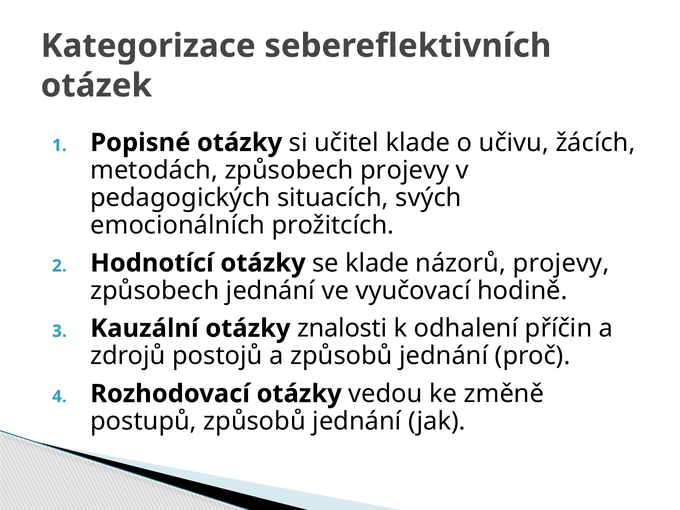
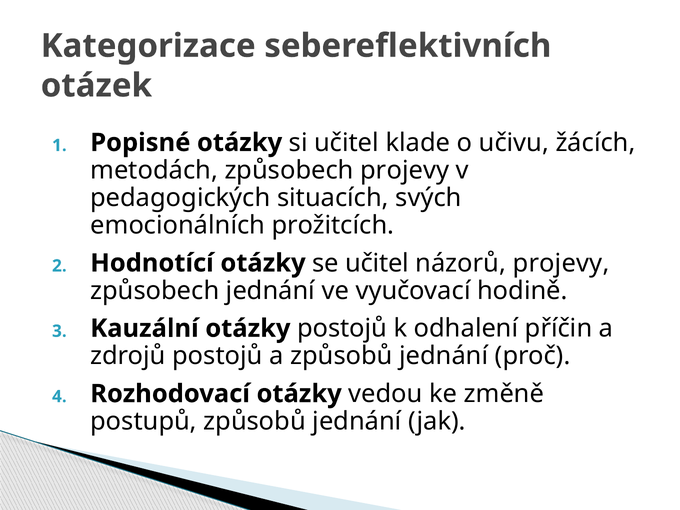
se klade: klade -> učitel
otázky znalosti: znalosti -> postojů
